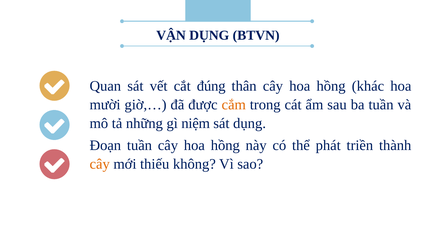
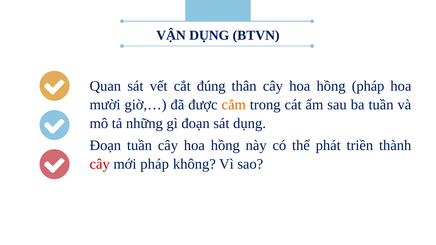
hồng khác: khác -> pháp
gì niệm: niệm -> đoạn
cây at (100, 164) colour: orange -> red
mới thiếu: thiếu -> pháp
